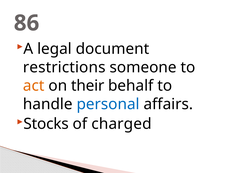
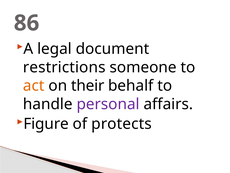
personal colour: blue -> purple
Stocks: Stocks -> Figure
charged: charged -> protects
